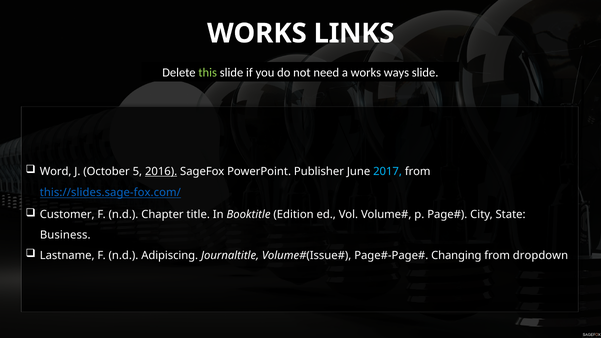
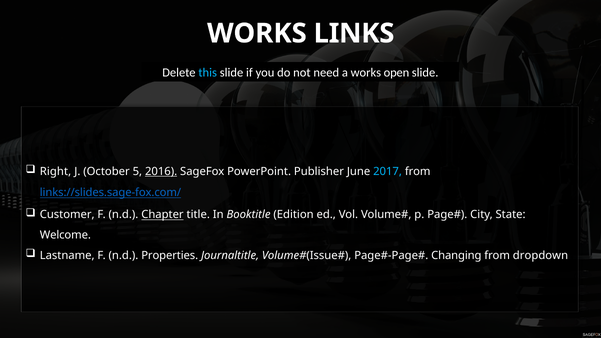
this colour: light green -> light blue
ways: ways -> open
Word: Word -> Right
this://slides.sage-fox.com/: this://slides.sage-fox.com/ -> links://slides.sage-fox.com/
Chapter underline: none -> present
Business: Business -> Welcome
Adipiscing: Adipiscing -> Properties
